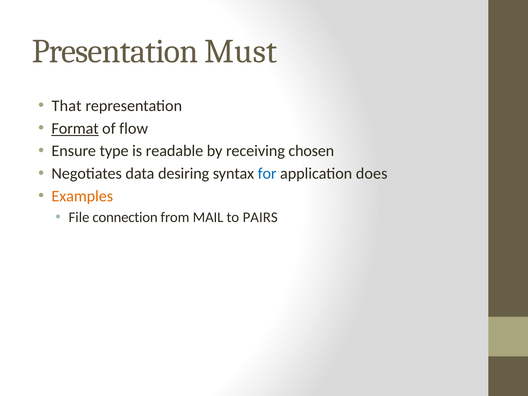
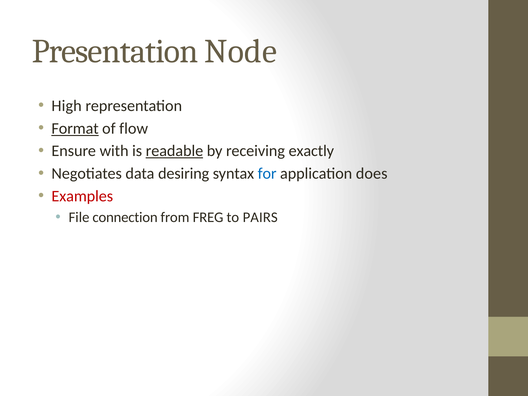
Must: Must -> Node
That: That -> High
type: type -> with
readable underline: none -> present
chosen: chosen -> exactly
Examples colour: orange -> red
MAIL: MAIL -> FREG
